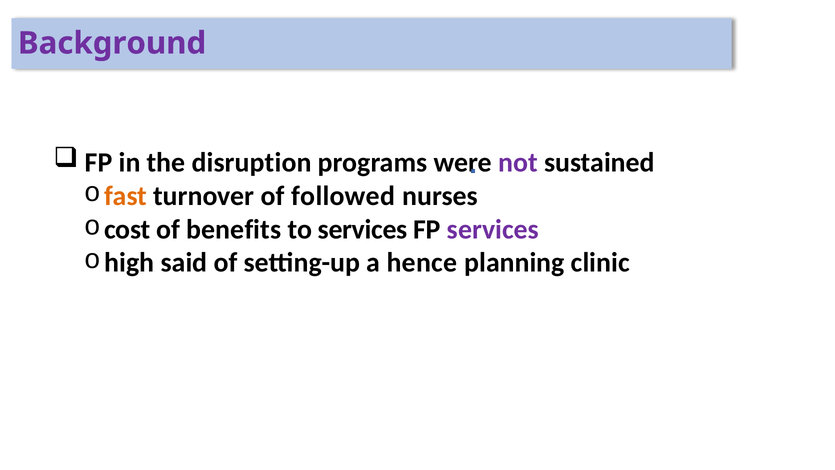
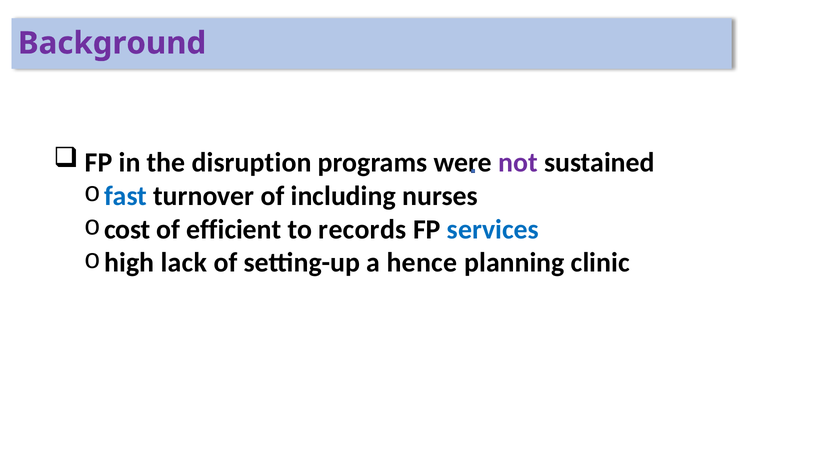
fast colour: orange -> blue
followed: followed -> including
benefits: benefits -> efficient
to services: services -> records
services at (493, 229) colour: purple -> blue
said: said -> lack
